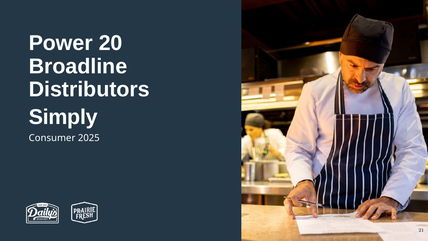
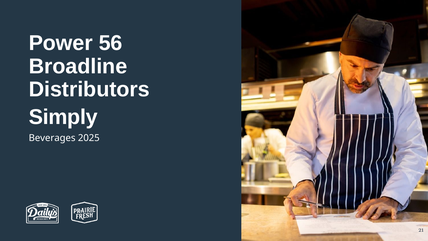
20: 20 -> 56
Consumer: Consumer -> Beverages
